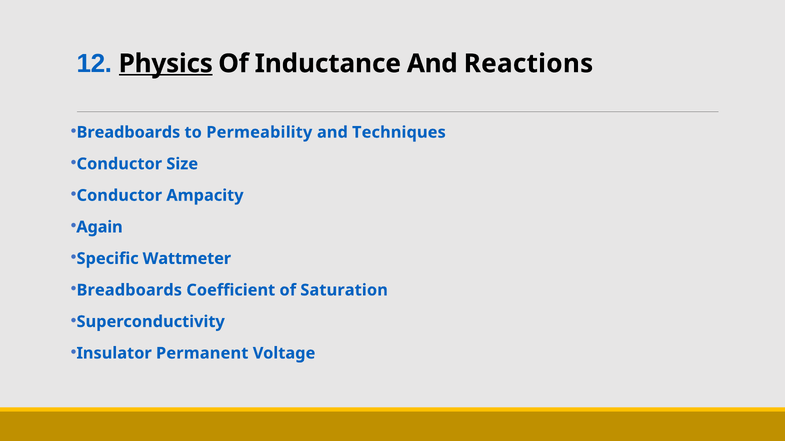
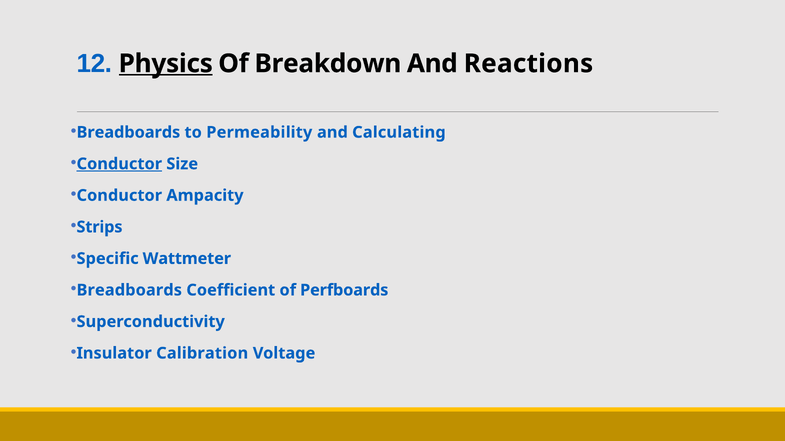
Inductance: Inductance -> Breakdown
Techniques: Techniques -> Calculating
Conductor at (119, 164) underline: none -> present
Again: Again -> Strips
Saturation: Saturation -> Perfboards
Permanent: Permanent -> Calibration
